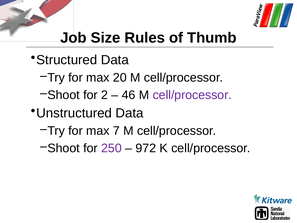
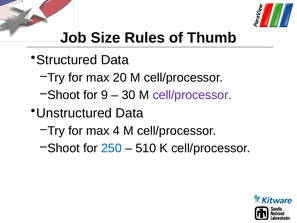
2: 2 -> 9
46: 46 -> 30
7: 7 -> 4
250 colour: purple -> blue
972: 972 -> 510
